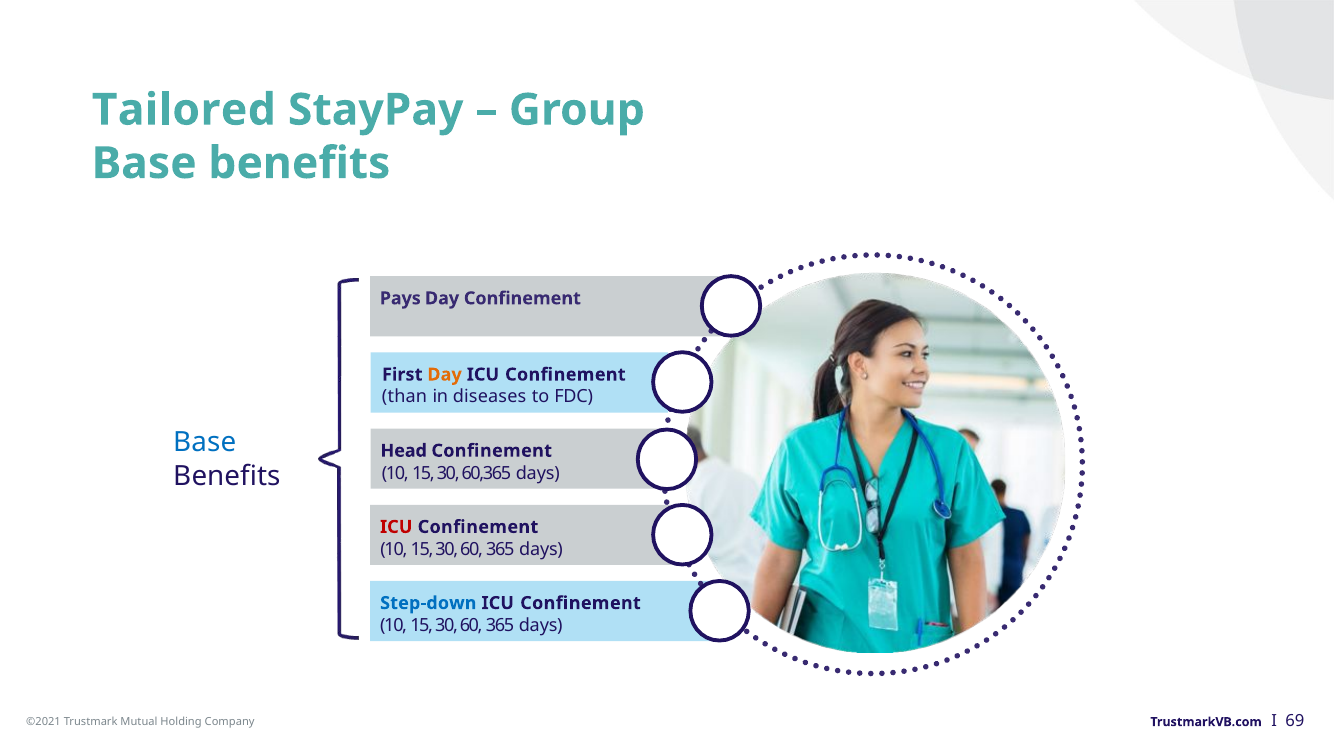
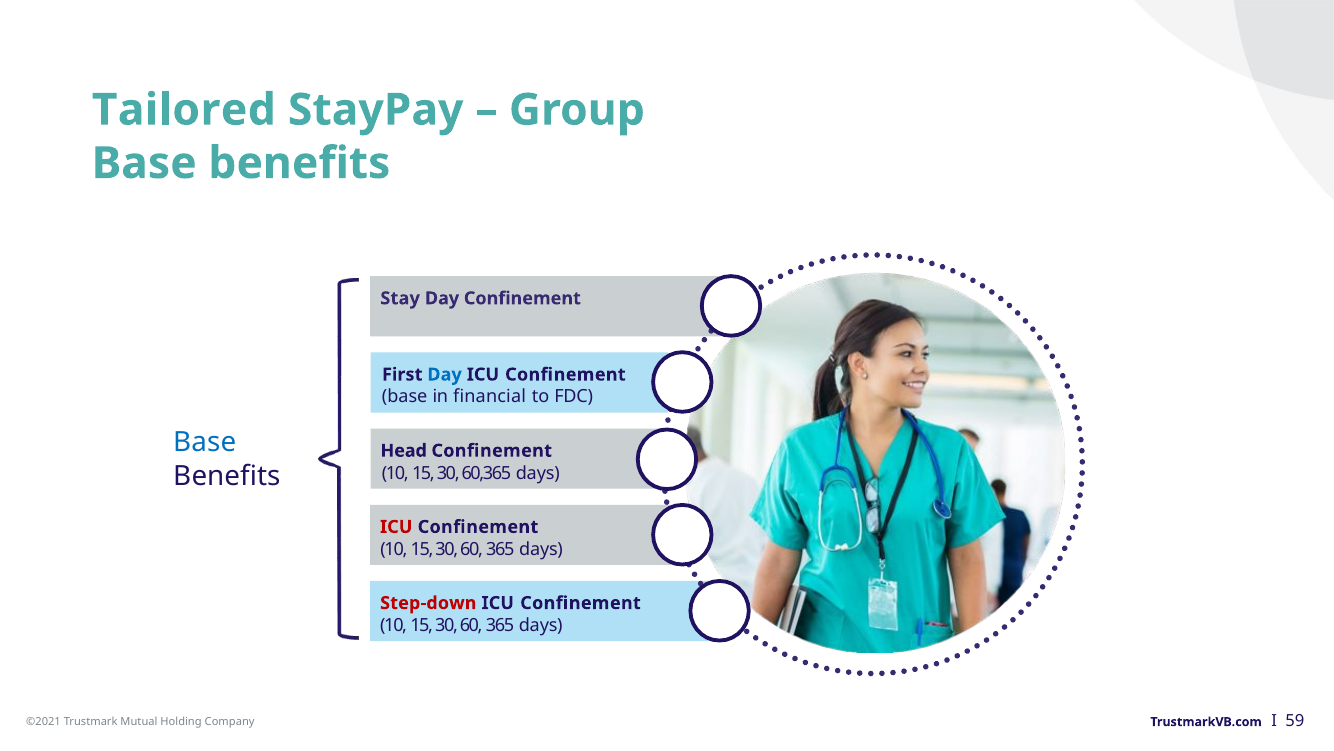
Pays: Pays -> Stay
Day at (445, 374) colour: orange -> blue
than at (405, 396): than -> base
diseases: diseases -> financial
Step-down colour: blue -> red
69: 69 -> 59
